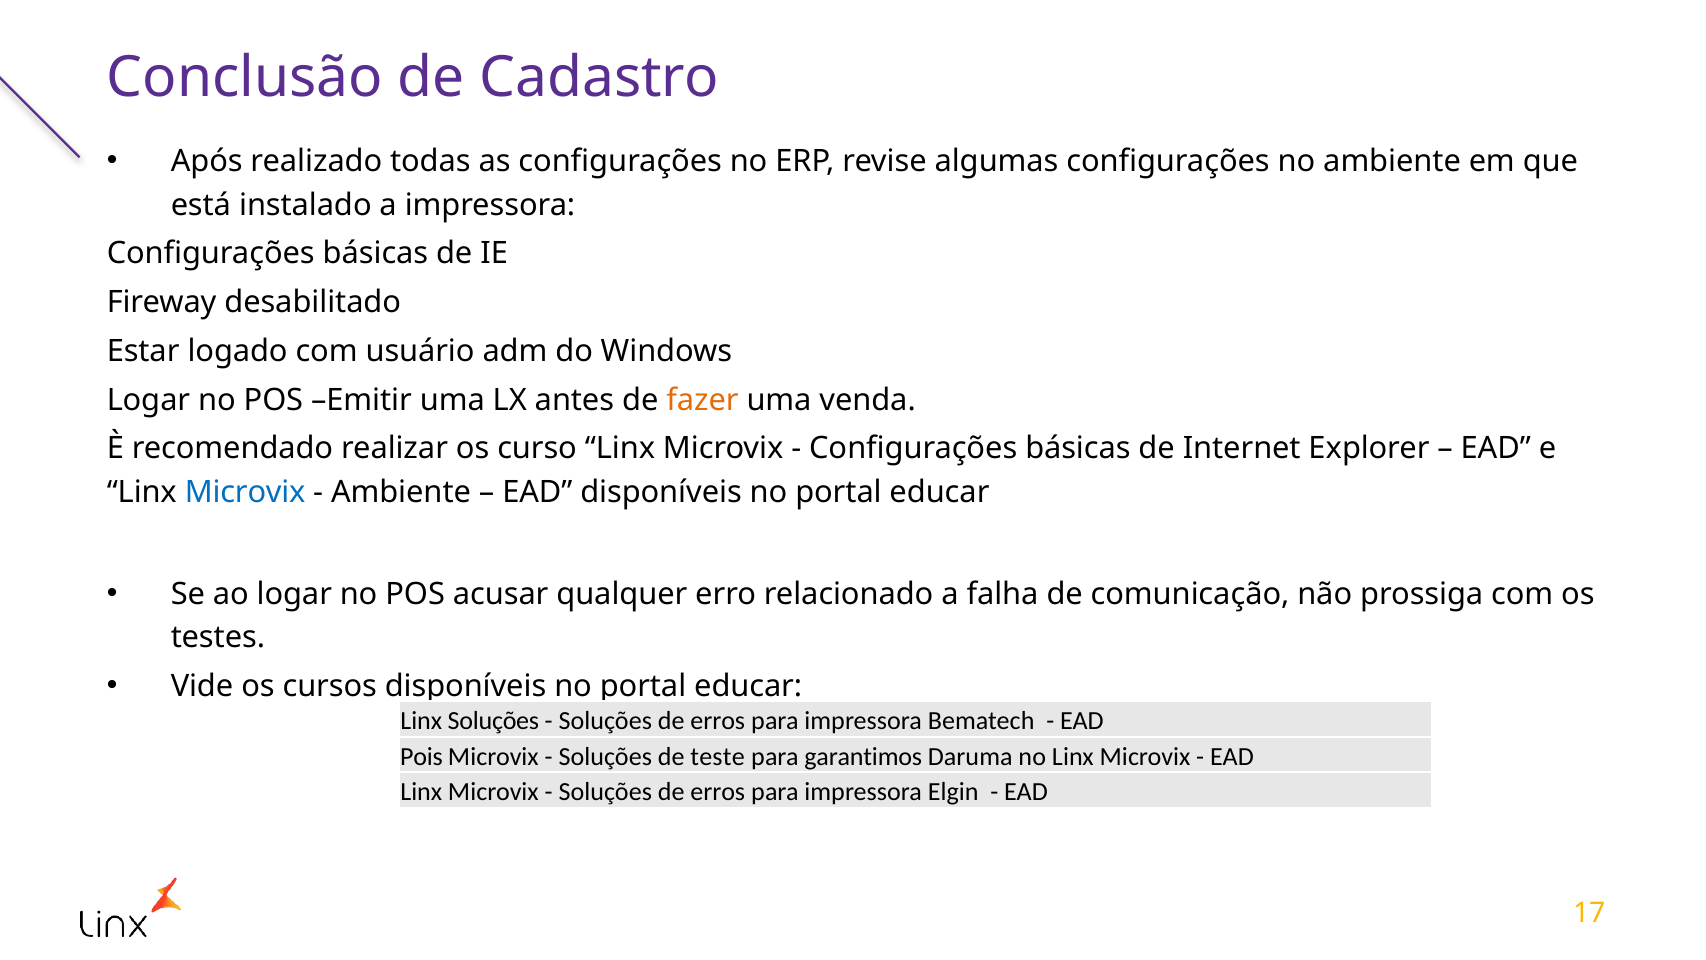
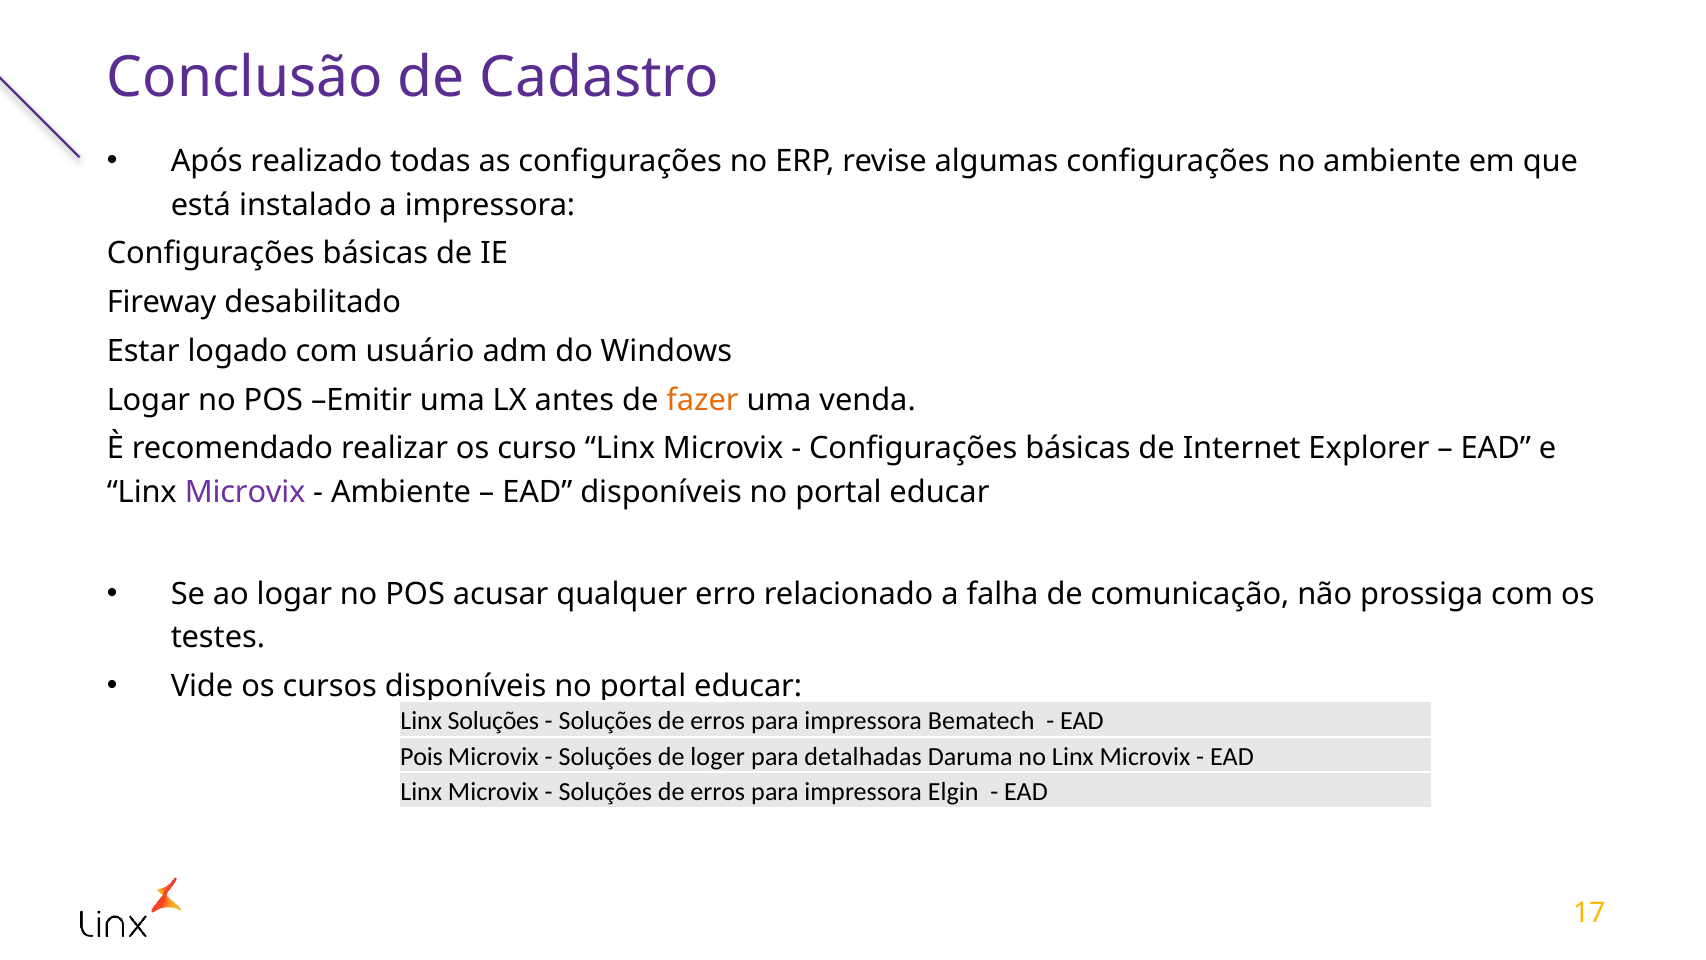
Microvix at (245, 492) colour: blue -> purple
teste: teste -> loger
garantimos: garantimos -> detalhadas
